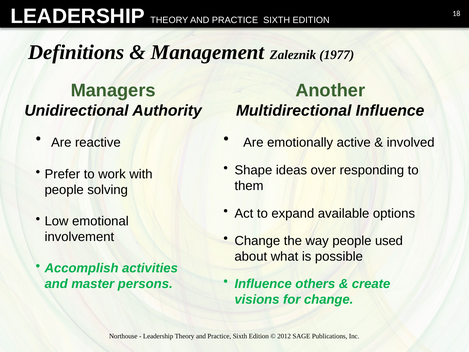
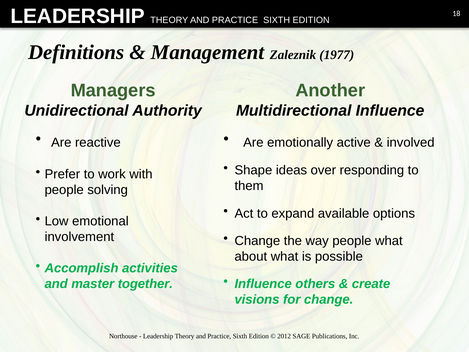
people used: used -> what
persons: persons -> together
